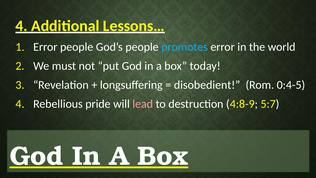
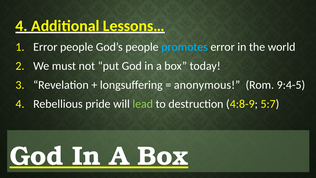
disobedient: disobedient -> anonymous
0:4-5: 0:4-5 -> 9:4-5
lead colour: pink -> light green
